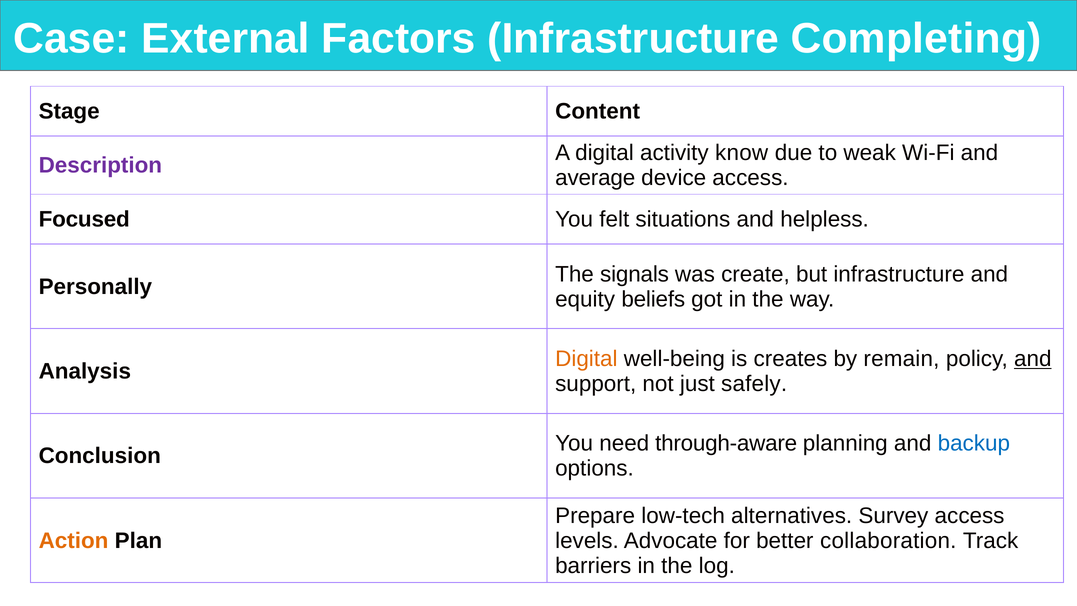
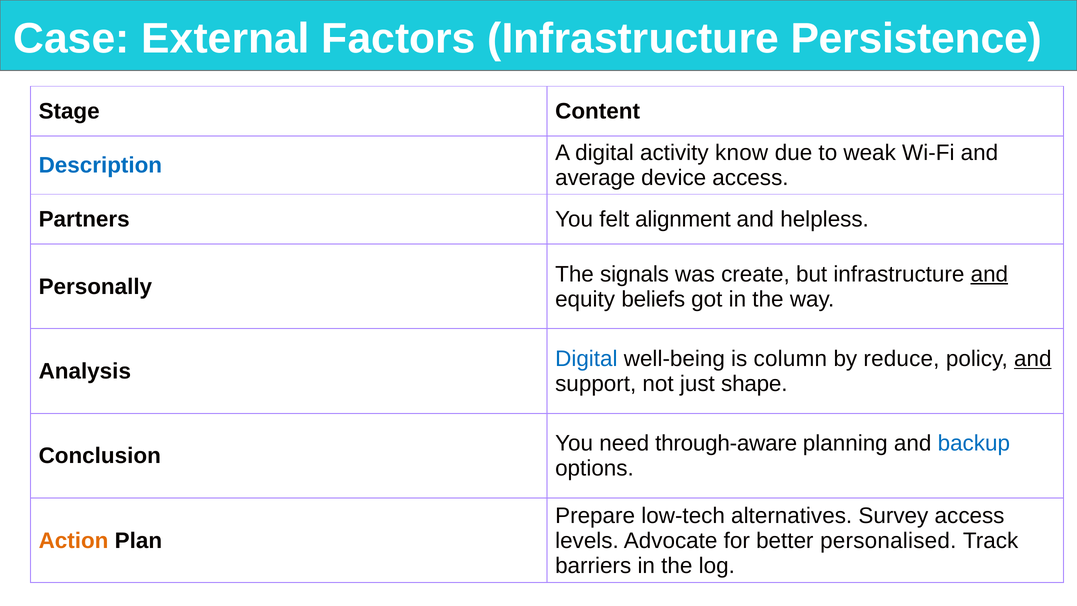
Completing: Completing -> Persistence
Description colour: purple -> blue
Focused: Focused -> Partners
situations: situations -> alignment
and at (989, 274) underline: none -> present
Digital at (586, 359) colour: orange -> blue
creates: creates -> column
remain: remain -> reduce
safely: safely -> shape
collaboration: collaboration -> personalised
